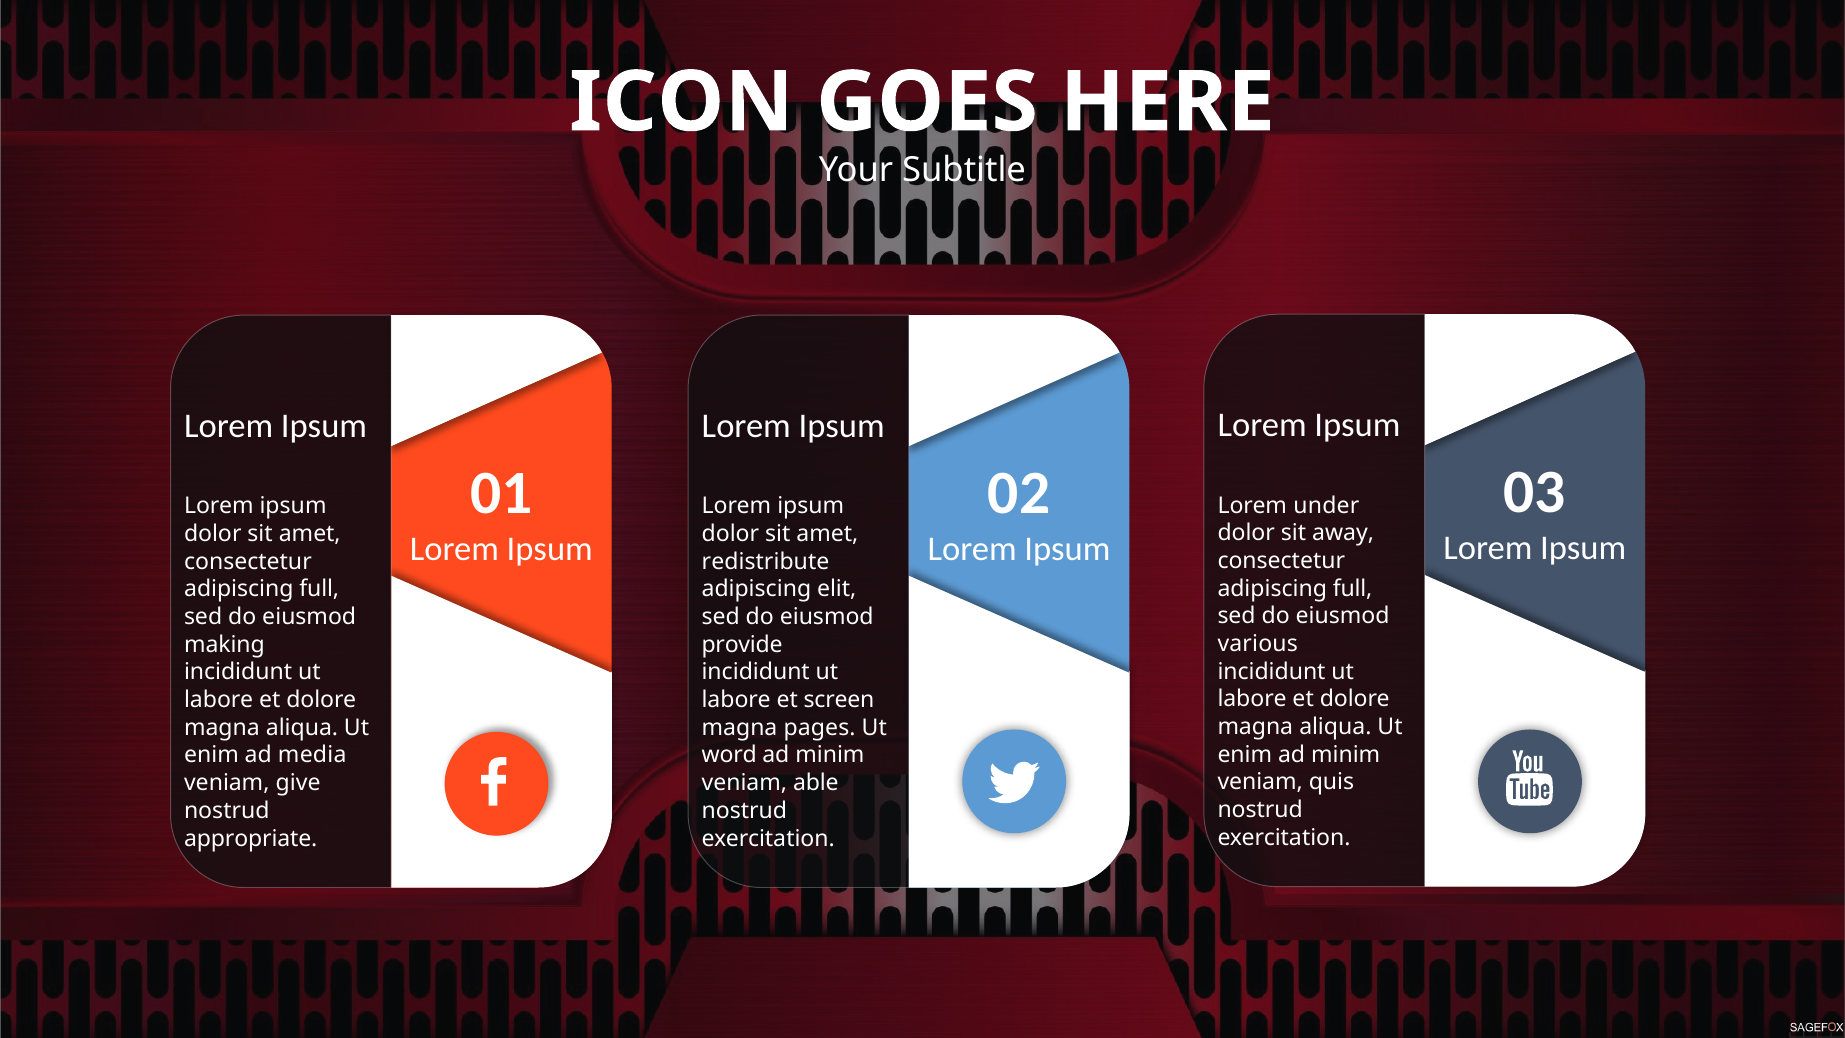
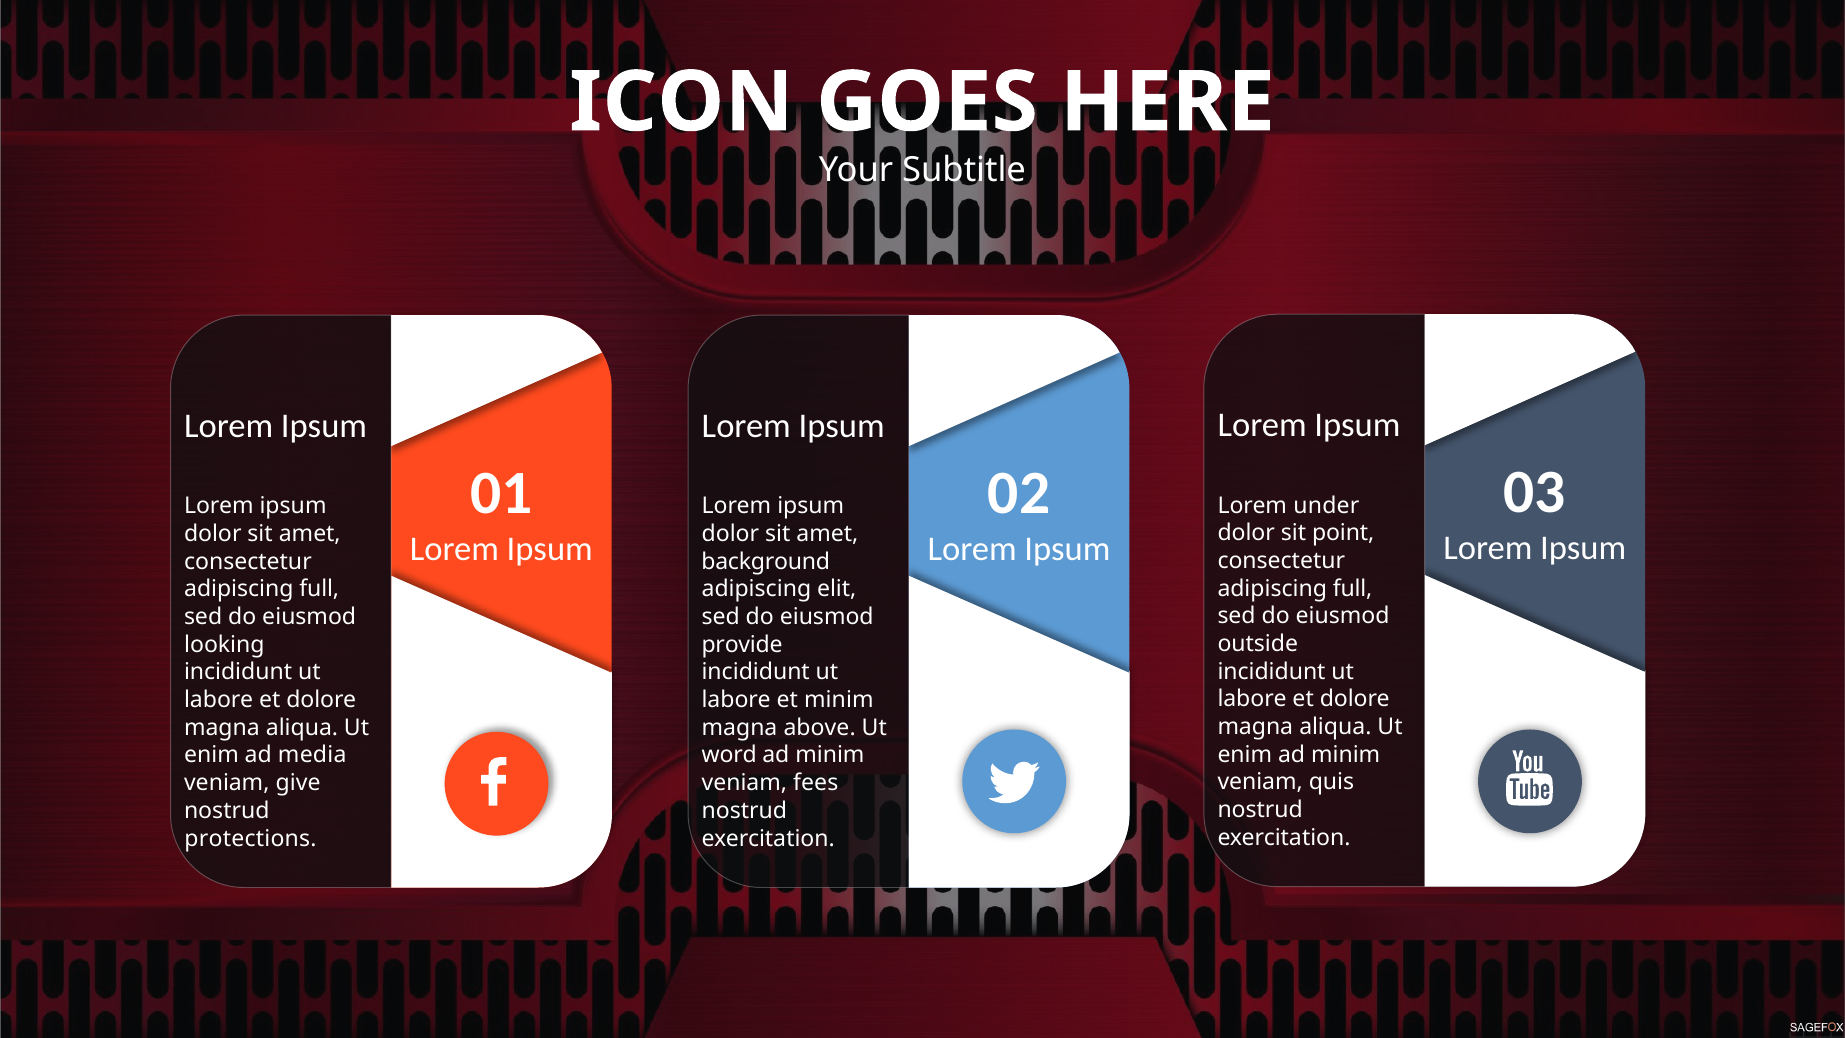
away: away -> point
redistribute: redistribute -> background
various: various -> outside
making: making -> looking
et screen: screen -> minim
pages: pages -> above
able: able -> fees
appropriate: appropriate -> protections
